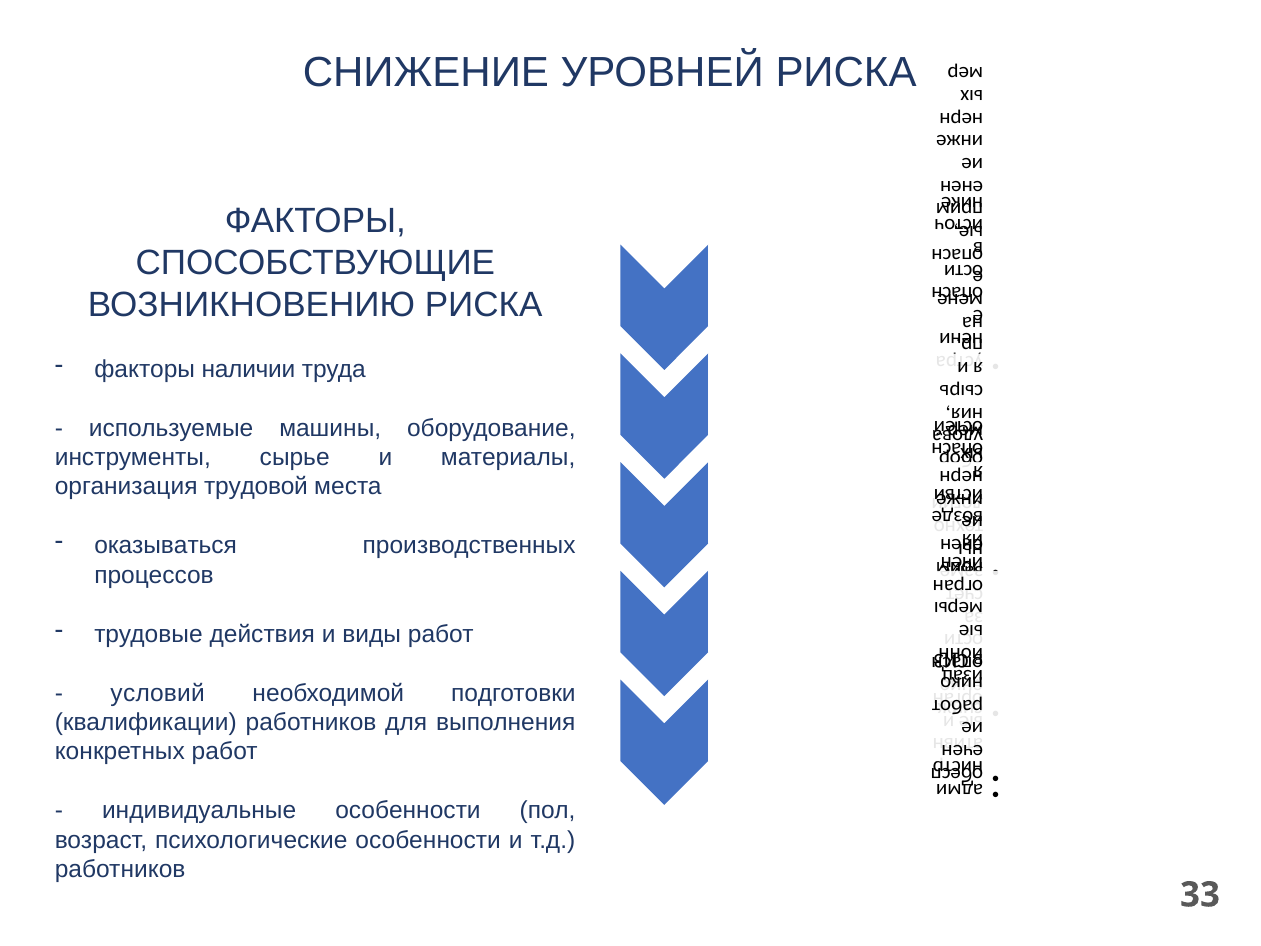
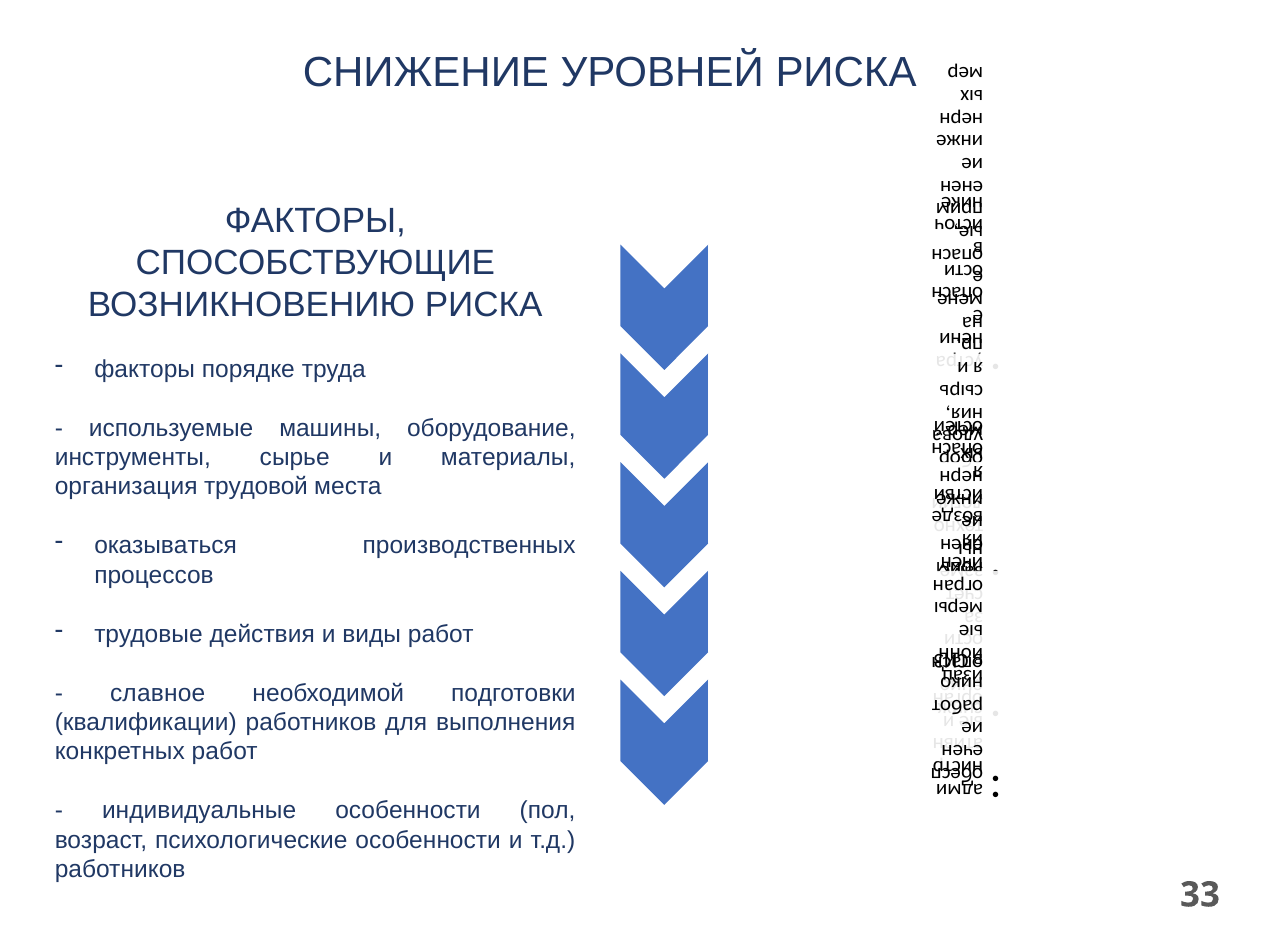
наличии: наличии -> порядке
условий: условий -> славное
